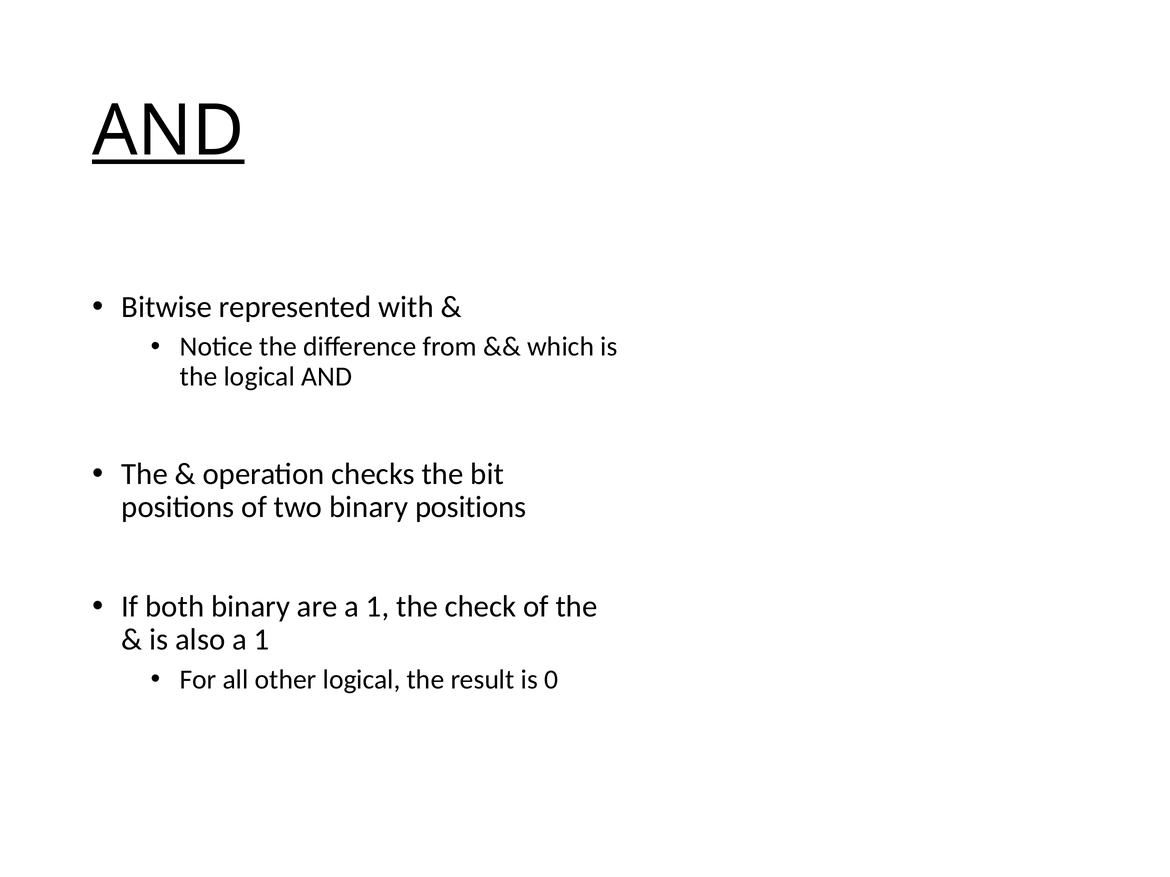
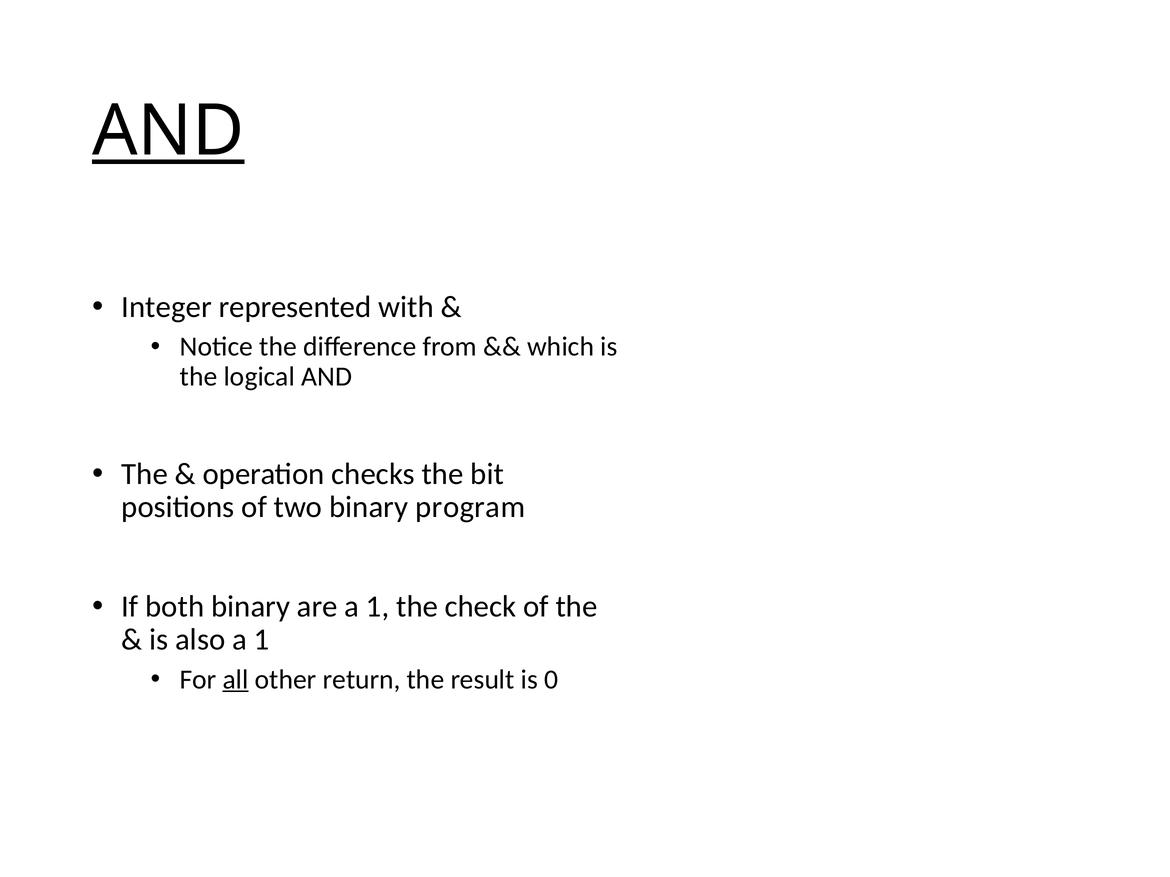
Bitwise: Bitwise -> Integer
binary positions: positions -> program
all underline: none -> present
other logical: logical -> return
